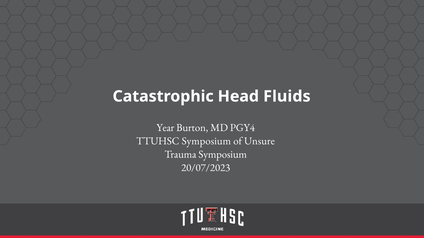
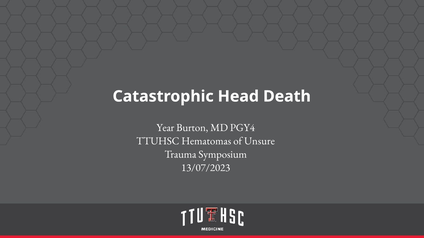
Fluids: Fluids -> Death
TTUHSC Symposium: Symposium -> Hematomas
20/07/2023: 20/07/2023 -> 13/07/2023
